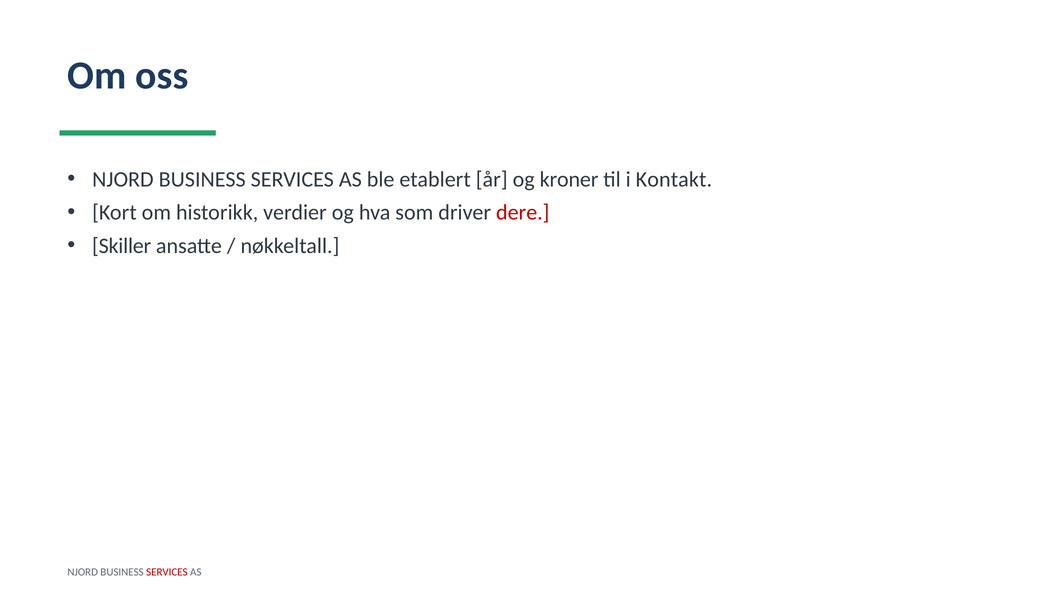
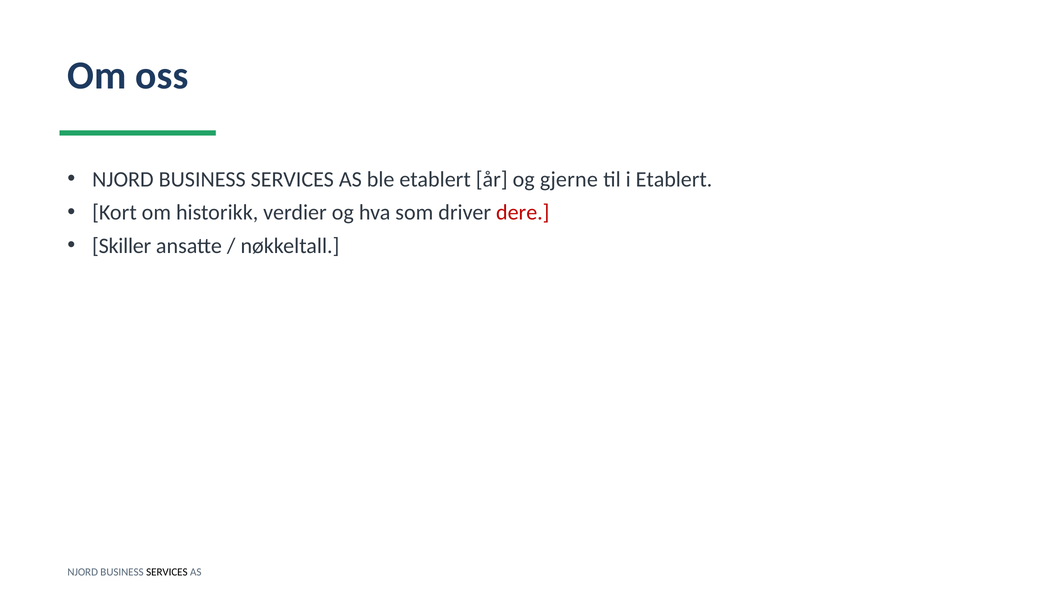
kroner: kroner -> gjerne
i Kontakt: Kontakt -> Etablert
SERVICES at (167, 572) colour: red -> black
